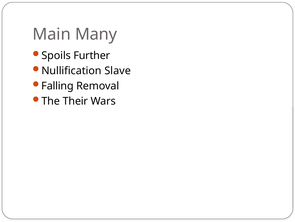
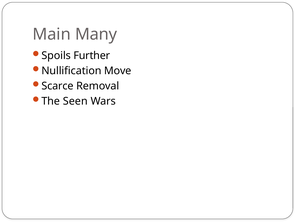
Slave: Slave -> Move
Falling: Falling -> Scarce
Their: Their -> Seen
